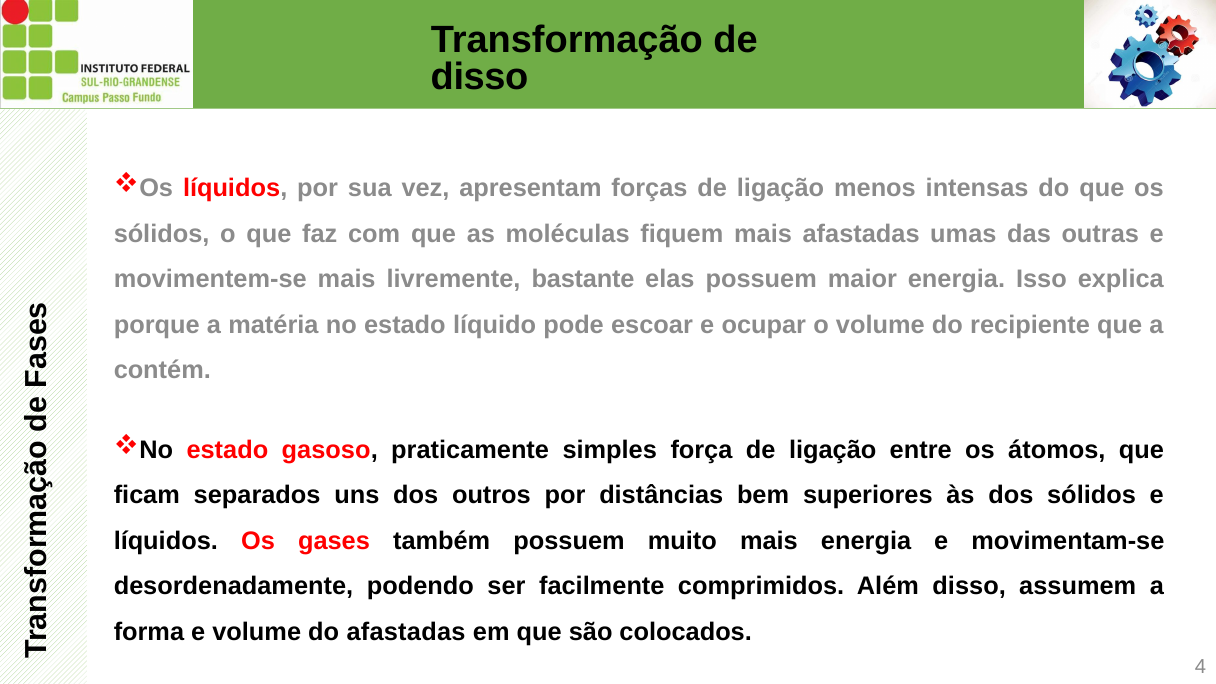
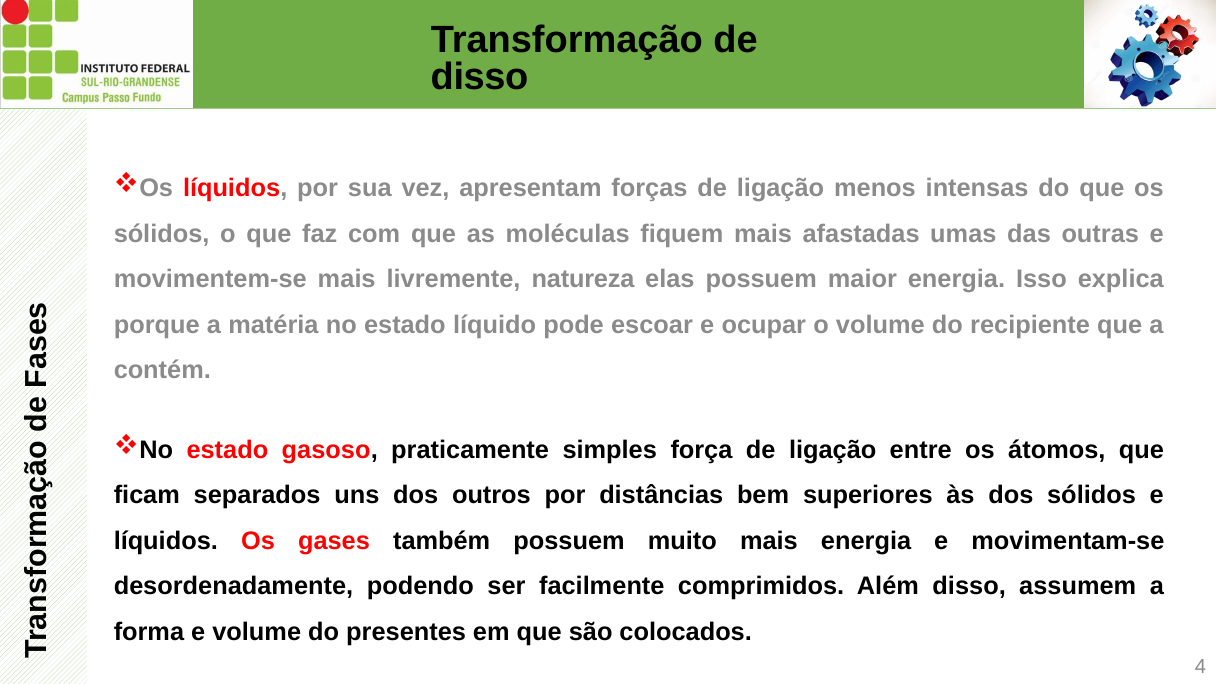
bastante: bastante -> natureza
do afastadas: afastadas -> presentes
